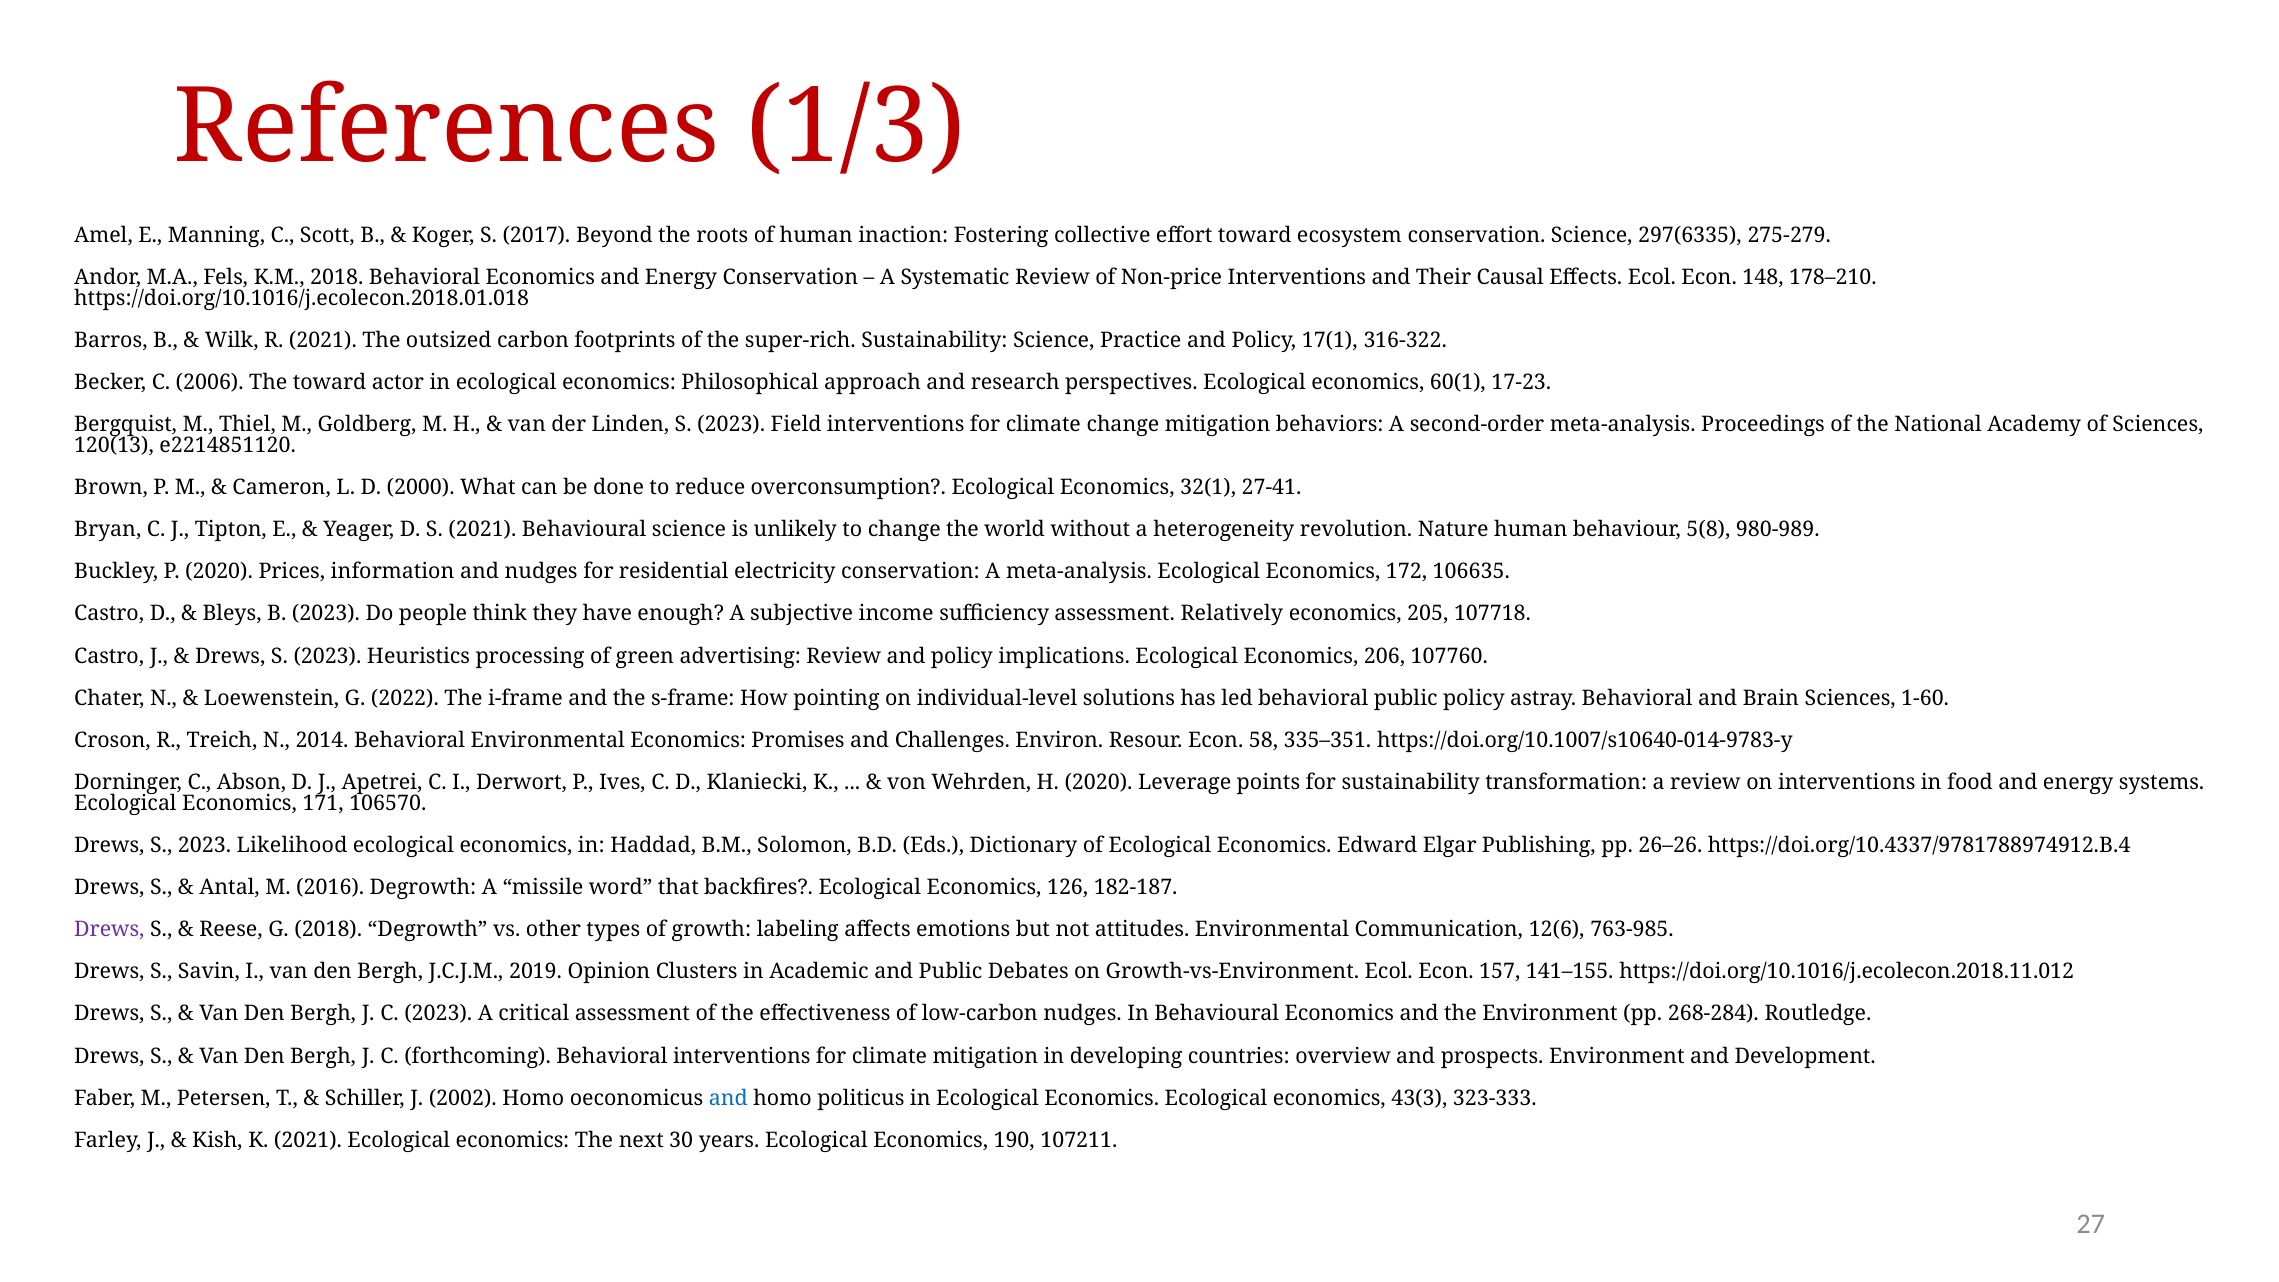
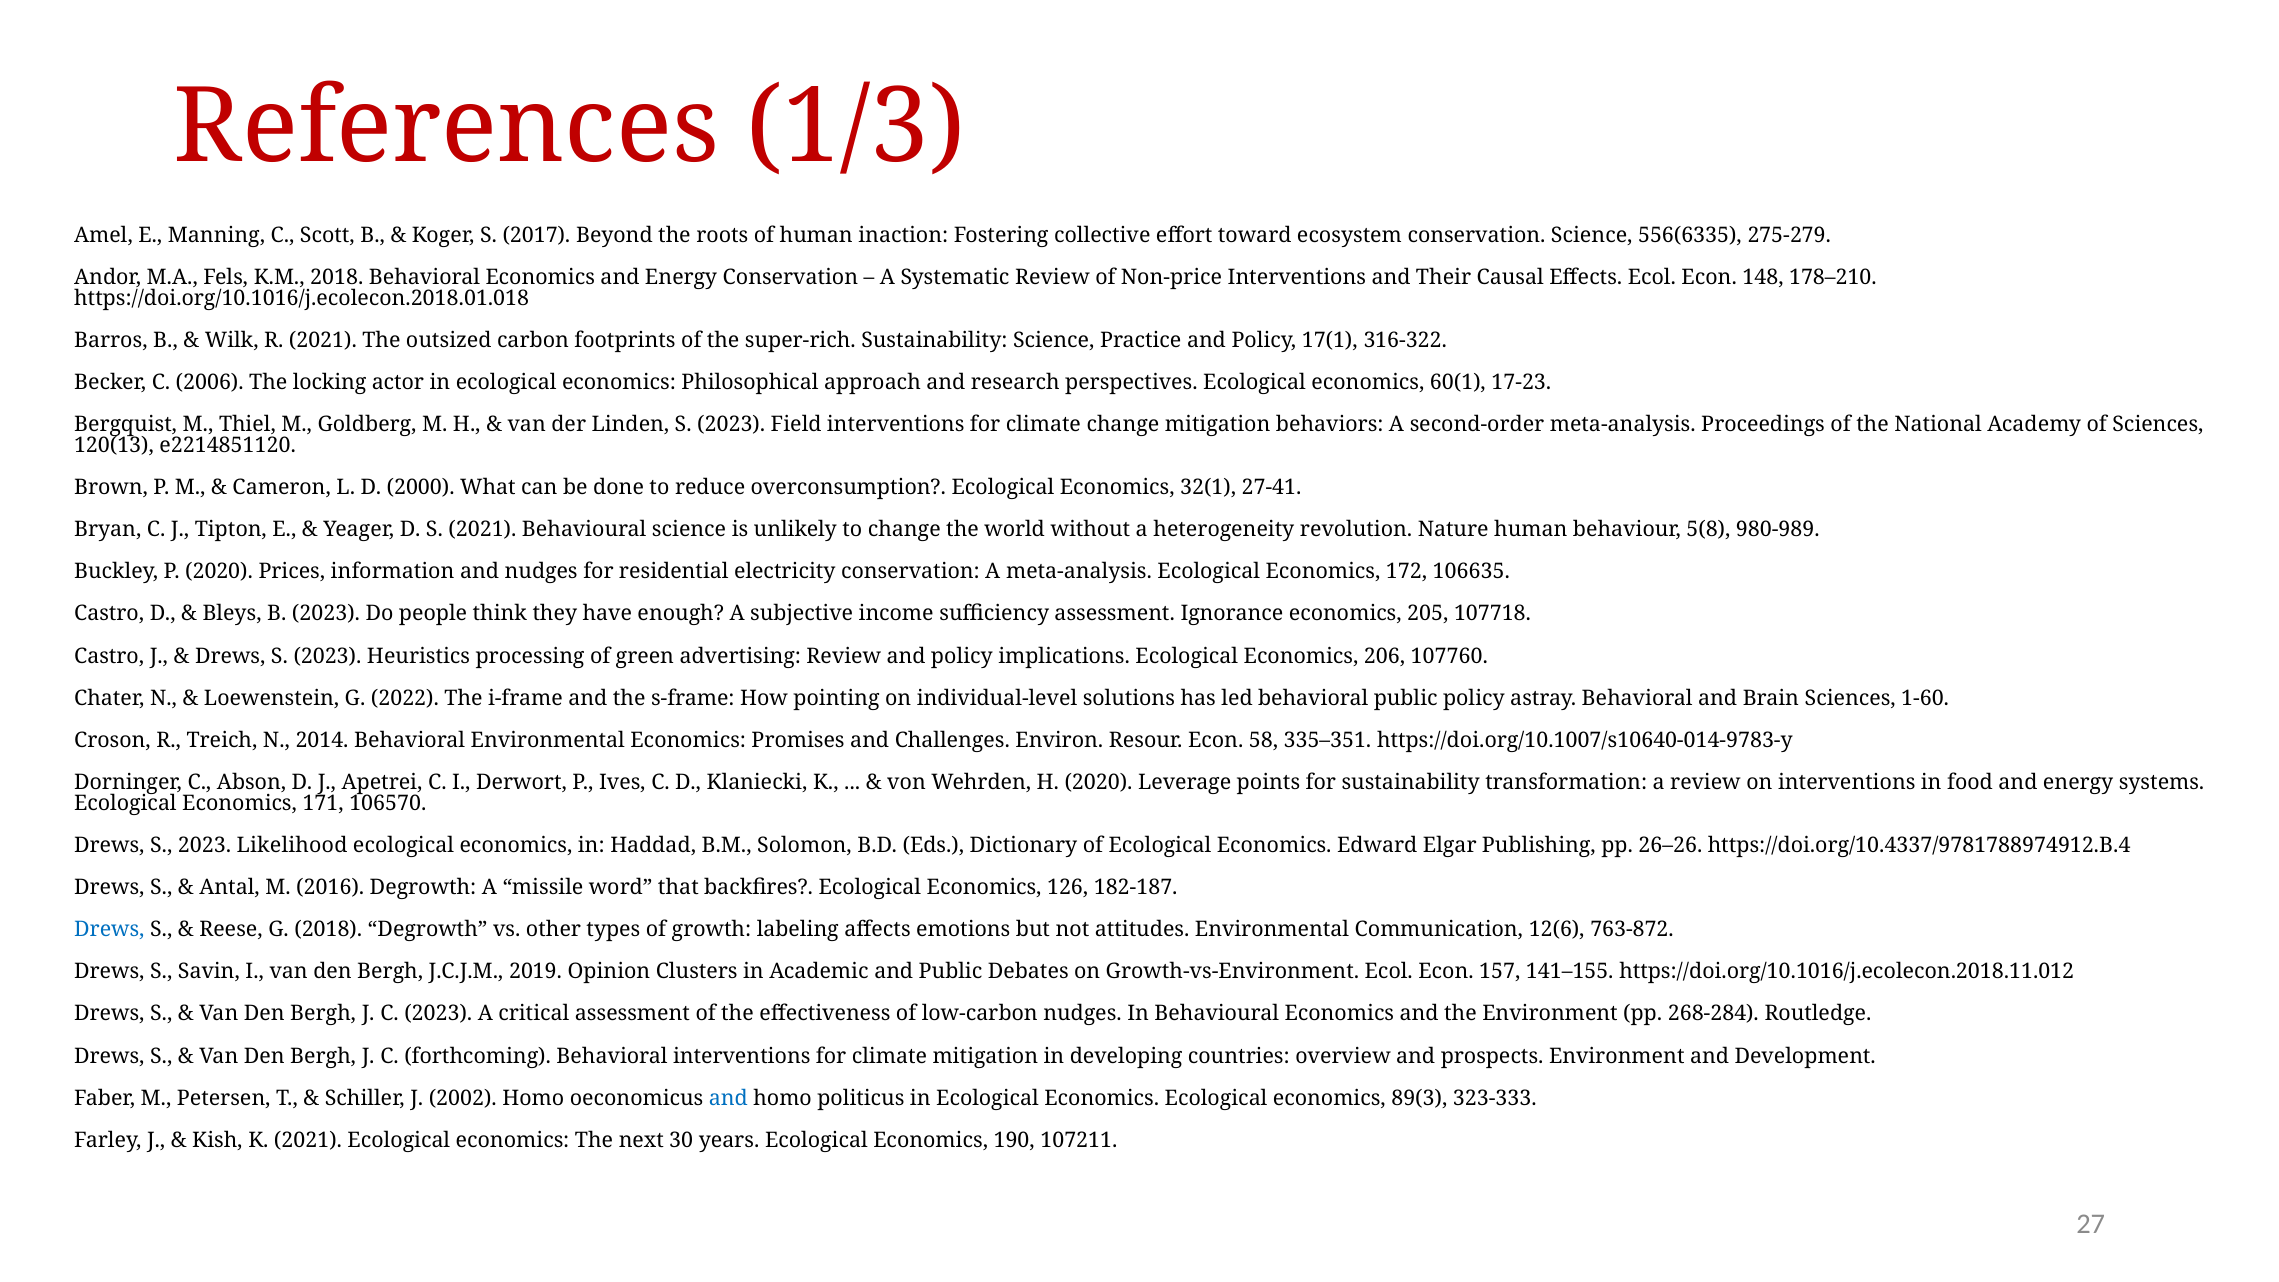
297(6335: 297(6335 -> 556(6335
The toward: toward -> locking
Relatively: Relatively -> Ignorance
Drews at (109, 930) colour: purple -> blue
763-985: 763-985 -> 763-872
43(3: 43(3 -> 89(3
